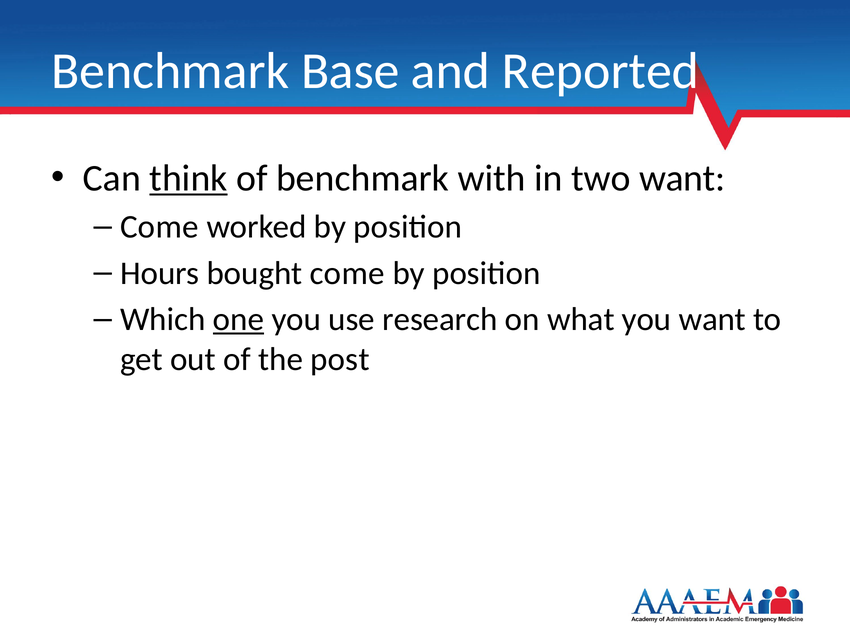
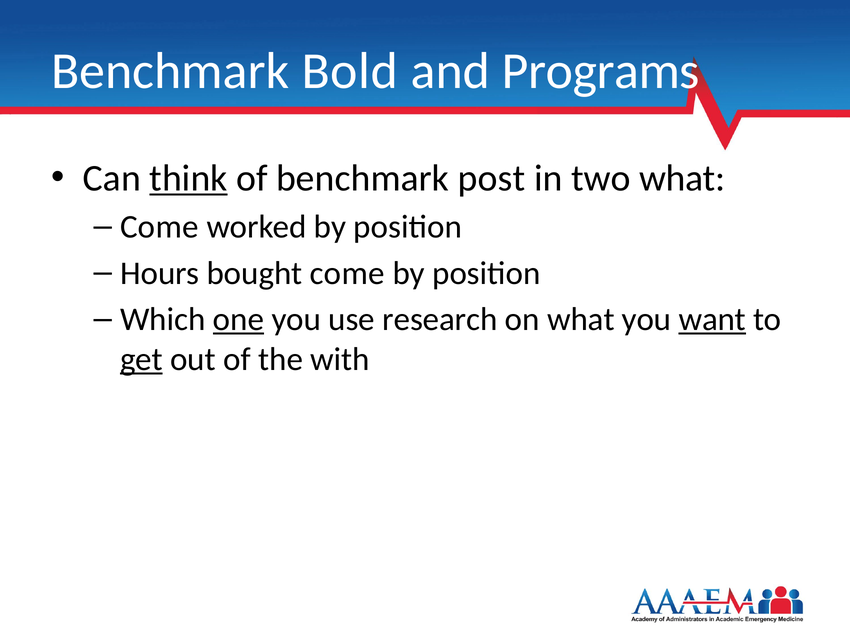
Base: Base -> Bold
Reported: Reported -> Programs
with: with -> post
two want: want -> what
want at (712, 320) underline: none -> present
get underline: none -> present
post: post -> with
